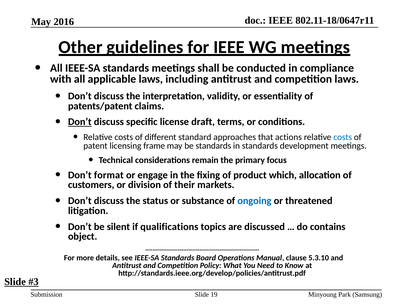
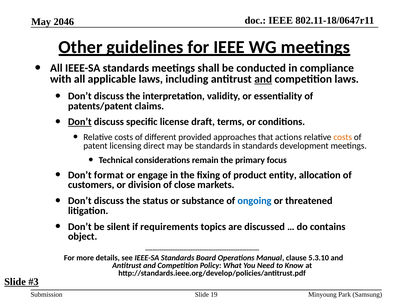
2016: 2016 -> 2046
and at (263, 79) underline: none -> present
standard: standard -> provided
costs at (343, 137) colour: blue -> orange
frame: frame -> direct
which: which -> entity
their: their -> close
qualifications: qualifications -> requirements
